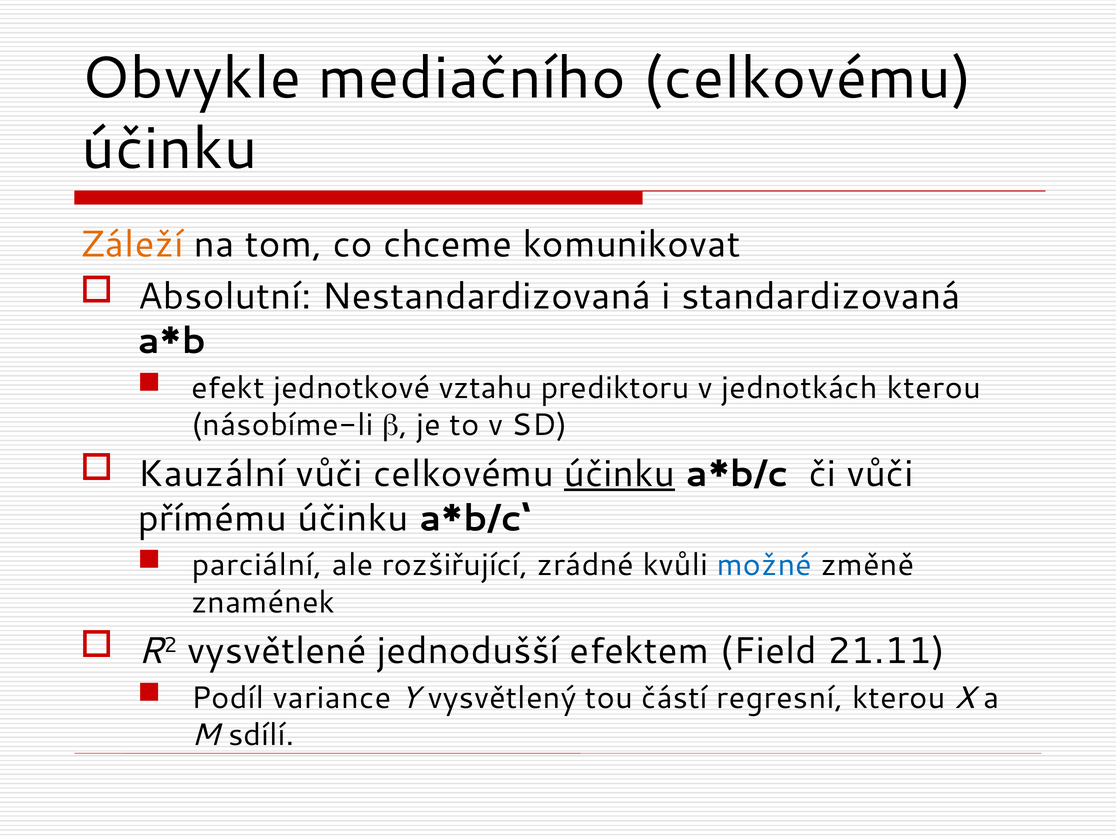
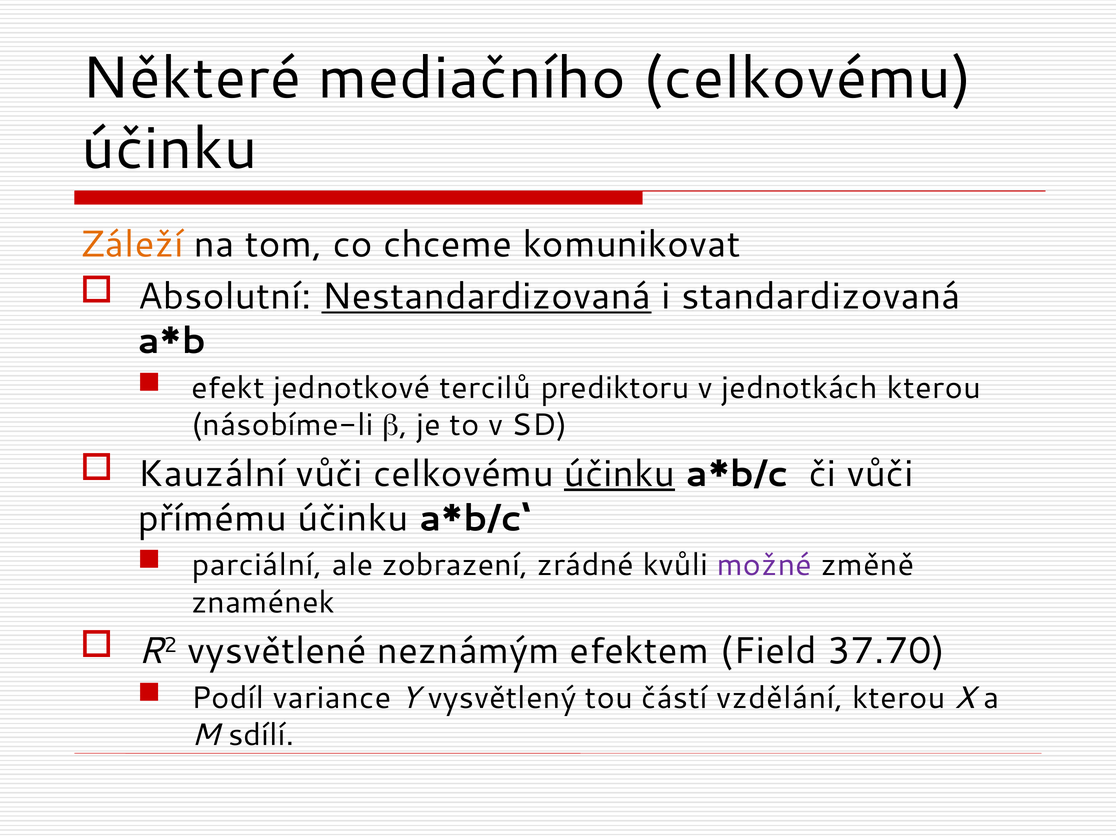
Obvykle: Obvykle -> Některé
Nestandardizovaná underline: none -> present
vztahu: vztahu -> tercilů
rozšiřující: rozšiřující -> zobrazení
možné colour: blue -> purple
jednodušší: jednodušší -> neznámým
21.11: 21.11 -> 37.70
regresní: regresní -> vzdělání
